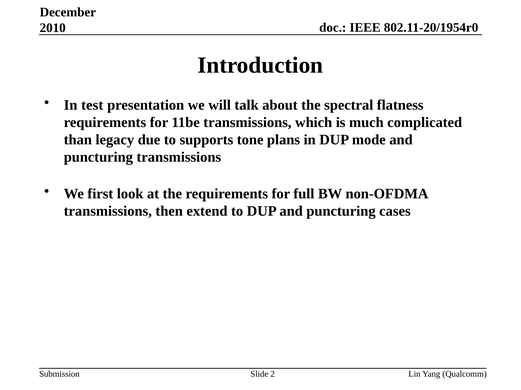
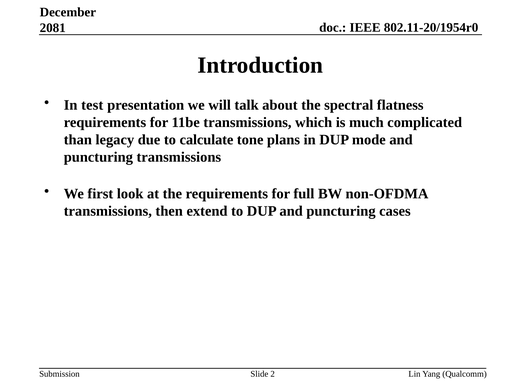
2010: 2010 -> 2081
supports: supports -> calculate
